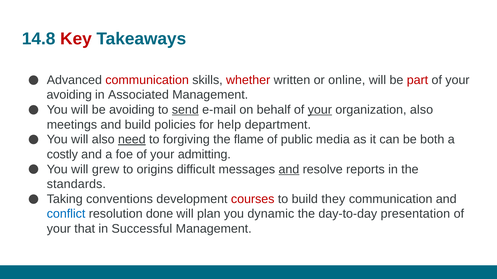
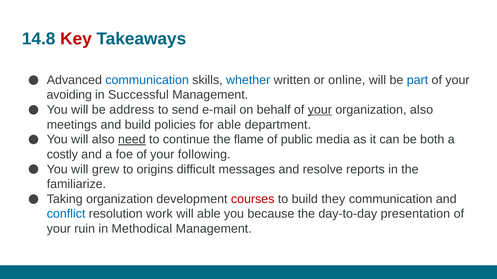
communication at (147, 80) colour: red -> blue
whether colour: red -> blue
part colour: red -> blue
Associated: Associated -> Successful
be avoiding: avoiding -> address
send underline: present -> none
for help: help -> able
forgiving: forgiving -> continue
admitting: admitting -> following
and at (289, 170) underline: present -> none
standards: standards -> familiarize
Taking conventions: conventions -> organization
done: done -> work
will plan: plan -> able
dynamic: dynamic -> because
that: that -> ruin
Successful: Successful -> Methodical
